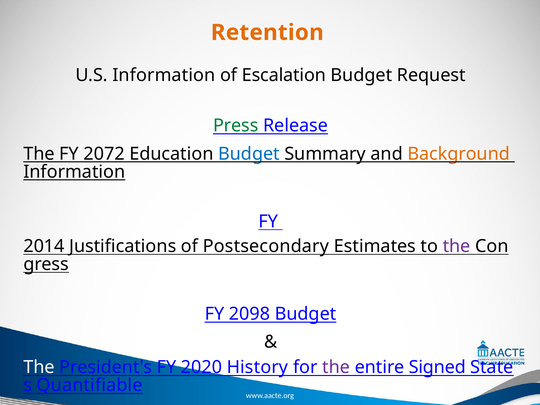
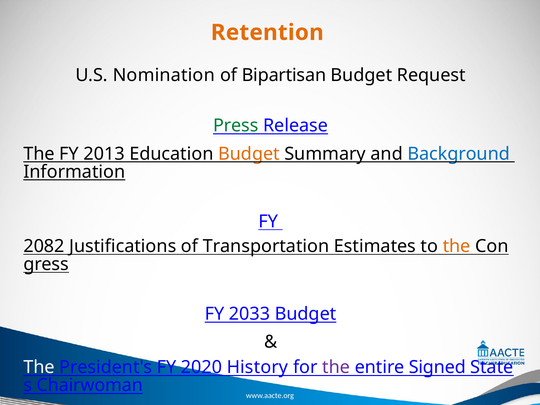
U.S Information: Information -> Nomination
Escalation: Escalation -> Bipartisan
2072: 2072 -> 2013
Budget at (249, 154) colour: blue -> orange
Background colour: orange -> blue
2014: 2014 -> 2082
Postsecondary: Postsecondary -> Transportation
the at (457, 246) colour: purple -> orange
2098: 2098 -> 2033
Quantifiable: Quantifiable -> Chairwoman
